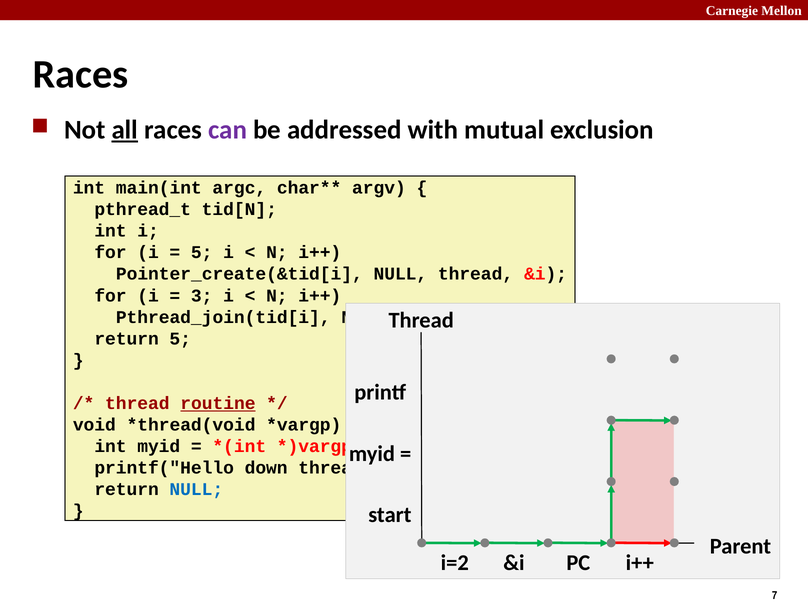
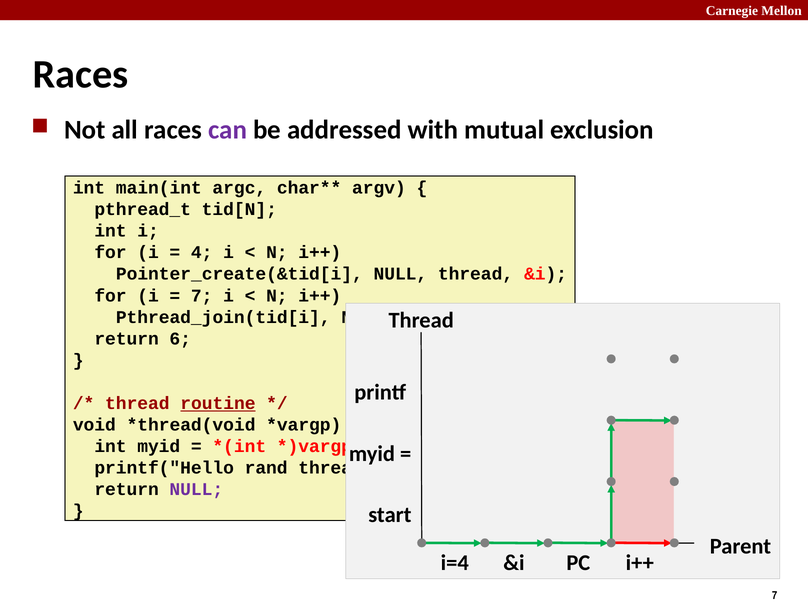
all underline: present -> none
5 at (202, 253): 5 -> 4
3 at (202, 296): 3 -> 7
return 5: 5 -> 6
down: down -> rand
NULL at (196, 489) colour: blue -> purple
i=2: i=2 -> i=4
